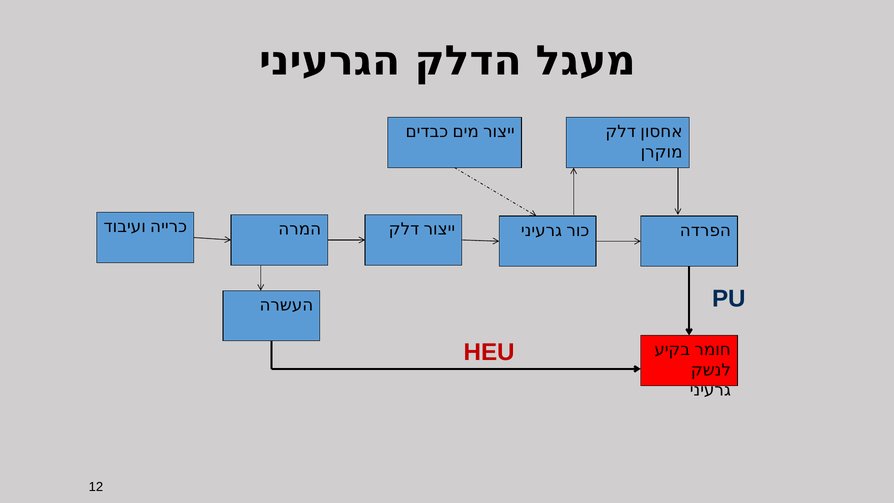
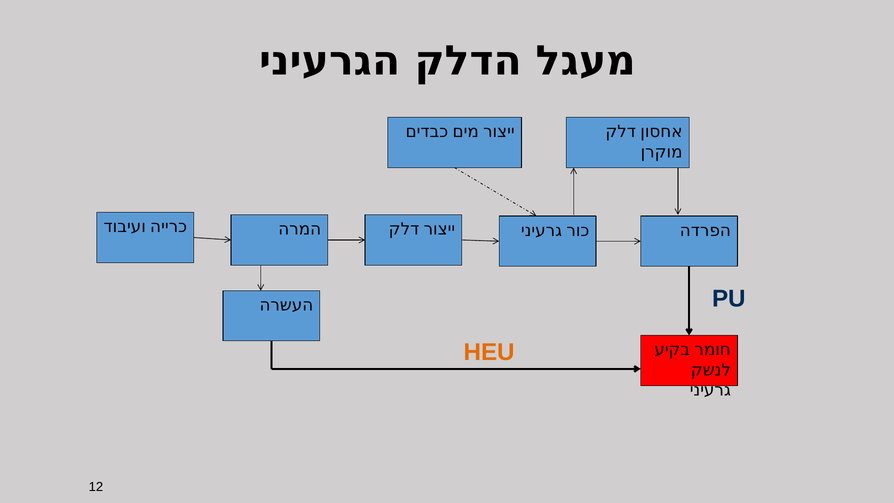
HEU colour: red -> orange
